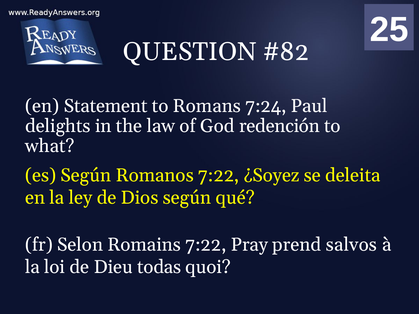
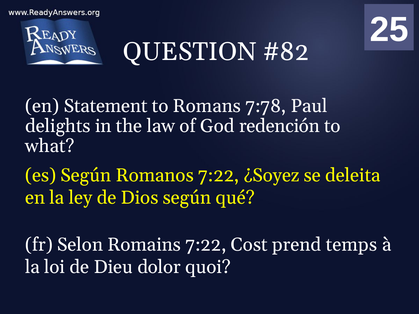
7:24: 7:24 -> 7:78
Pray: Pray -> Cost
salvos: salvos -> temps
todas: todas -> dolor
